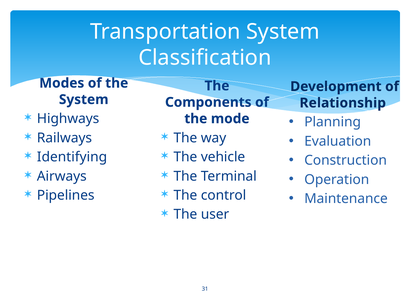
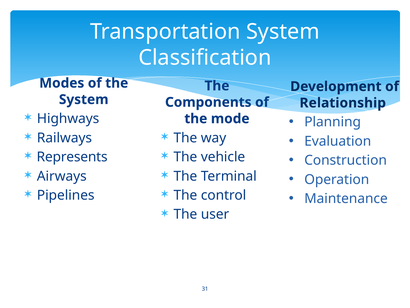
Identifying: Identifying -> Represents
